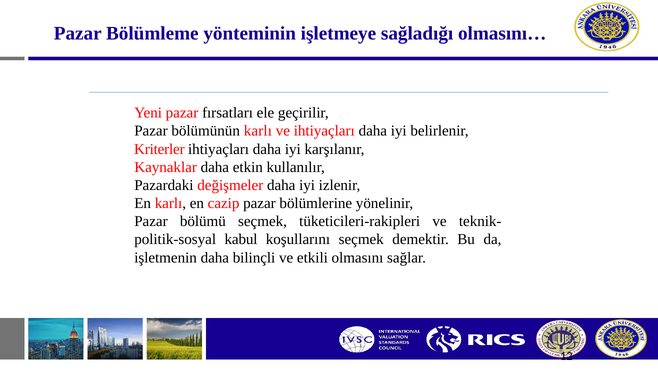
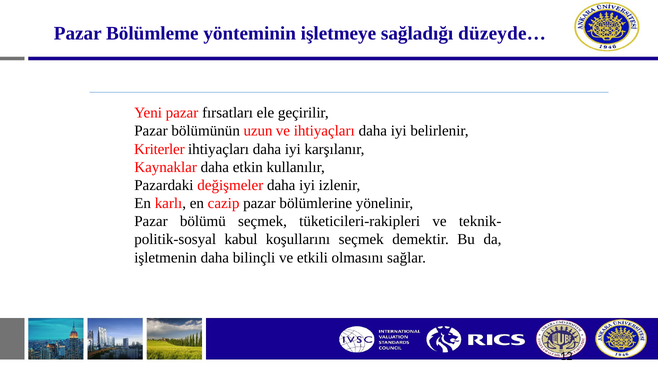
olmasını…: olmasını… -> düzeyde…
bölümünün karlı: karlı -> uzun
